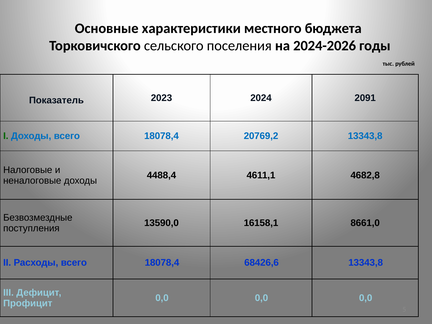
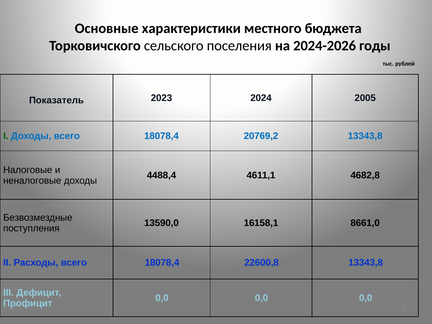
2091: 2091 -> 2005
68426,6: 68426,6 -> 22600,8
